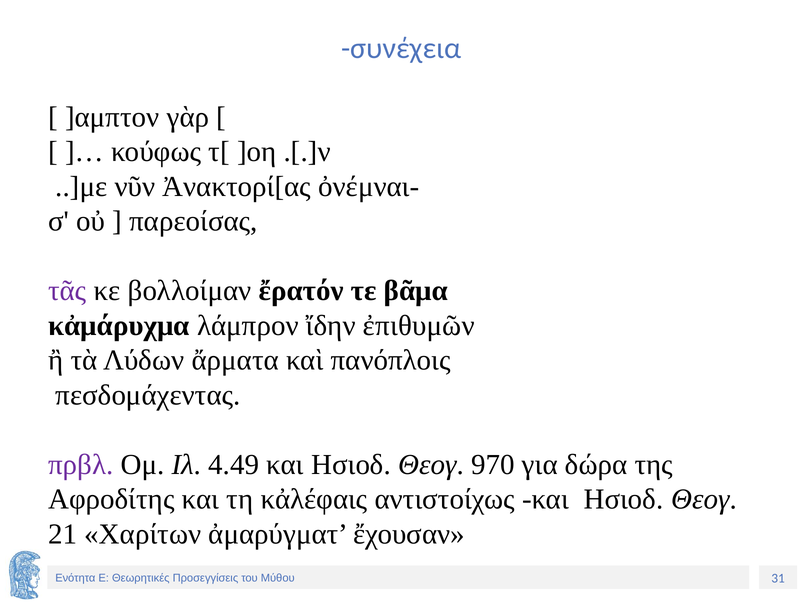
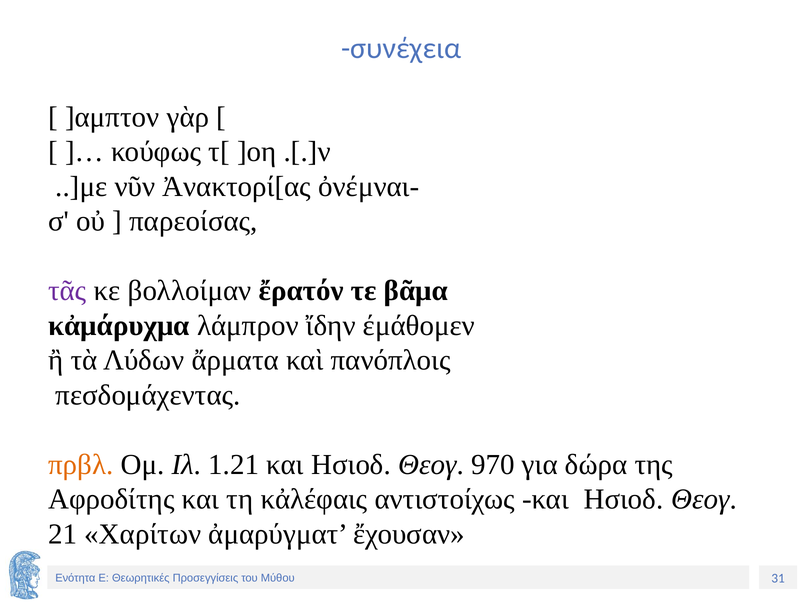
ἐπιθυμῶν: ἐπιθυμῶν -> έμάθομεν
πρβλ colour: purple -> orange
4.49: 4.49 -> 1.21
